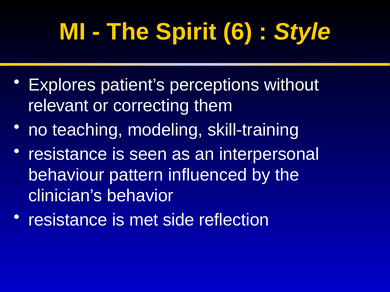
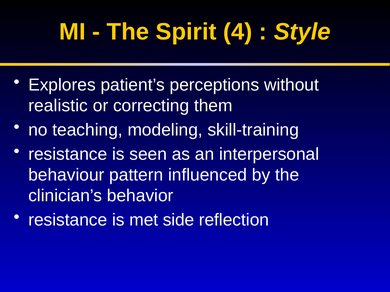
6: 6 -> 4
relevant: relevant -> realistic
